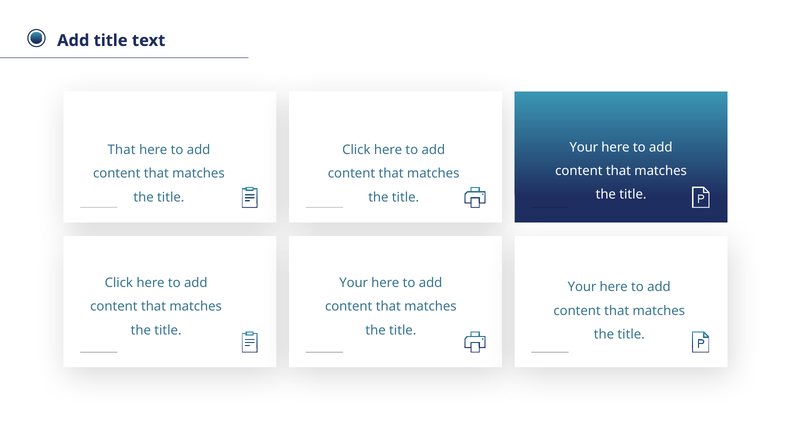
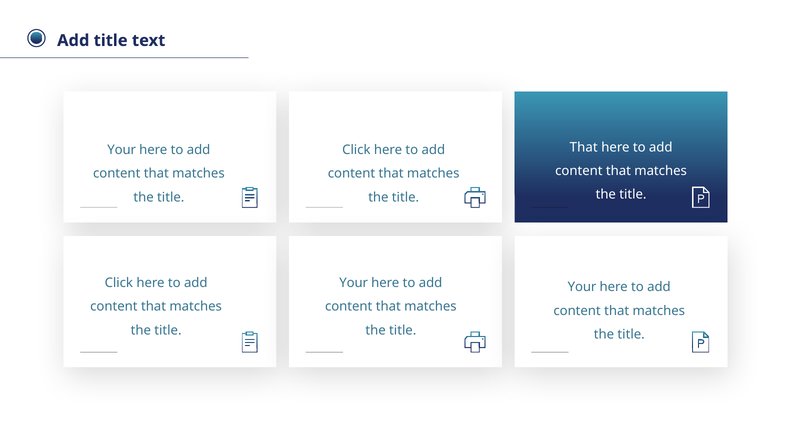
Your at (584, 147): Your -> That
That at (122, 150): That -> Your
